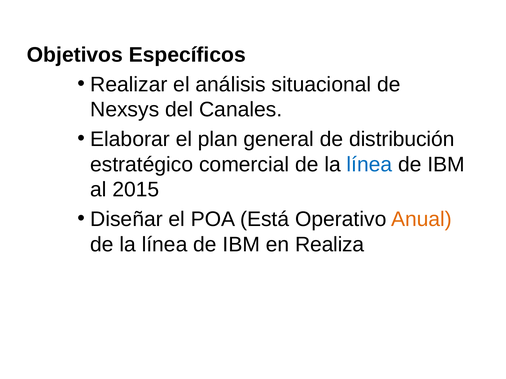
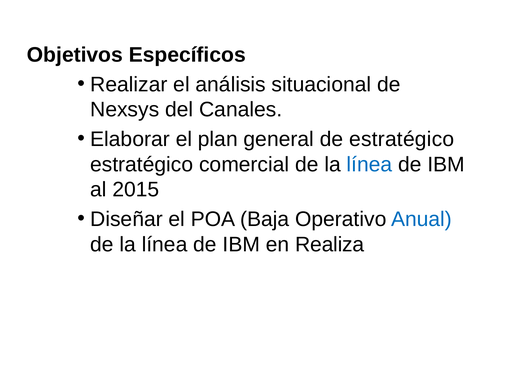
de distribución: distribución -> estratégico
Está: Está -> Baja
Anual colour: orange -> blue
